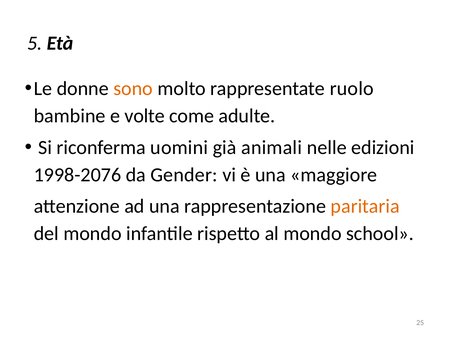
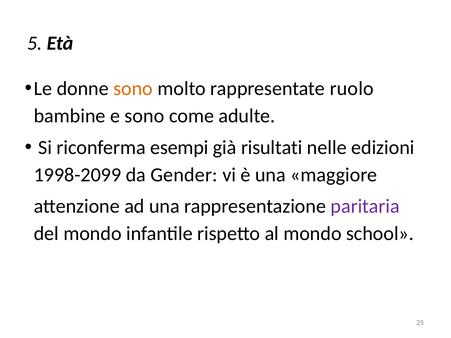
e volte: volte -> sono
uomini: uomini -> esempi
animali: animali -> risultati
1998-2076: 1998-2076 -> 1998-2099
paritaria colour: orange -> purple
